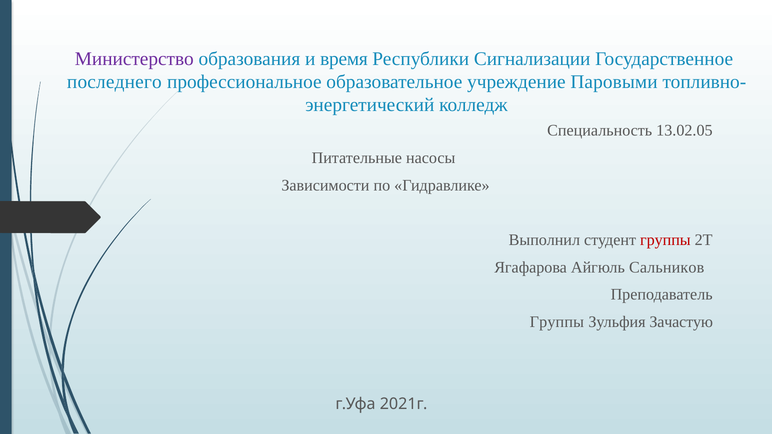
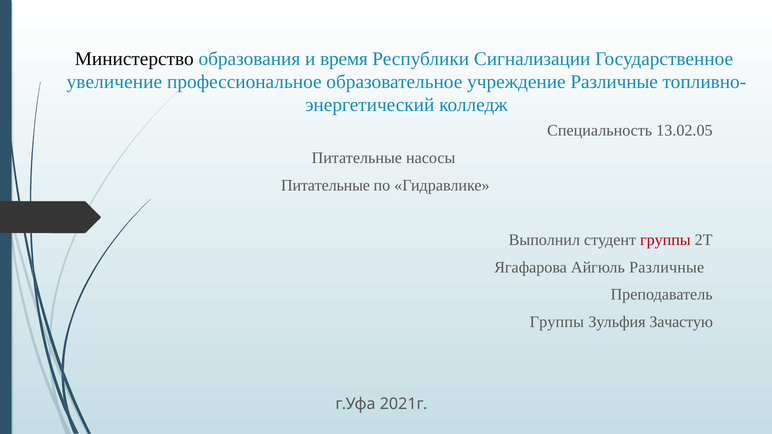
Министерство colour: purple -> black
последнего: последнего -> увеличение
учреждение Паровыми: Паровыми -> Различные
Зависимости at (325, 185): Зависимости -> Питательные
Айгюль Сальников: Сальников -> Различные
